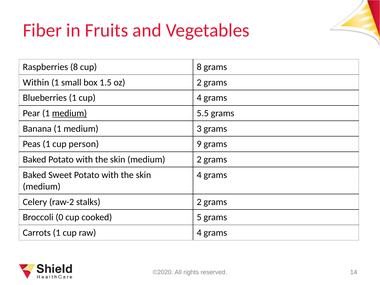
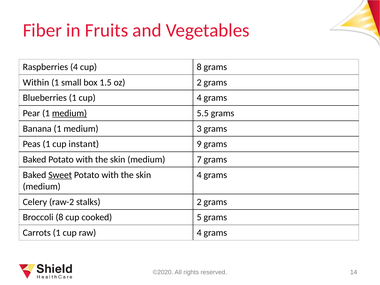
Raspberries 8: 8 -> 4
person: person -> instant
medium 2: 2 -> 7
Sweet underline: none -> present
Broccoli 0: 0 -> 8
